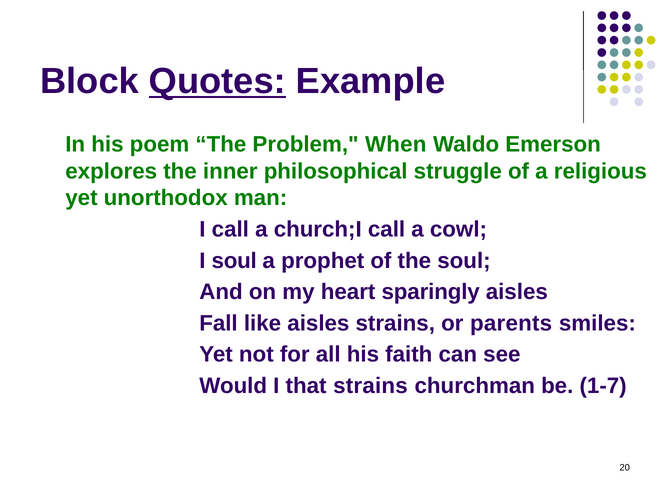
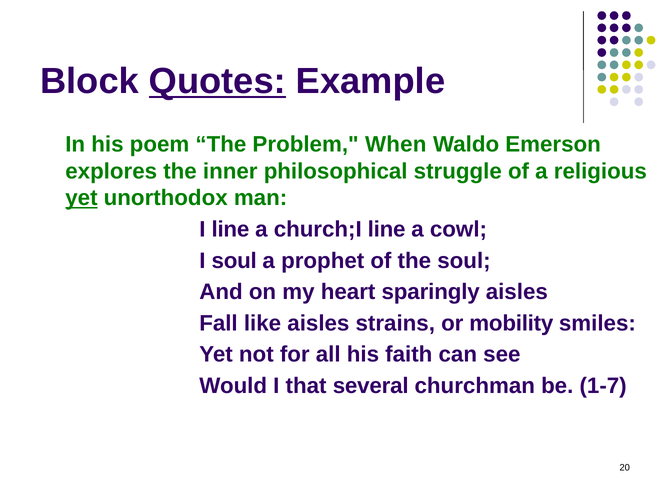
yet at (81, 198) underline: none -> present
I call: call -> line
church;I call: call -> line
parents: parents -> mobility
that strains: strains -> several
